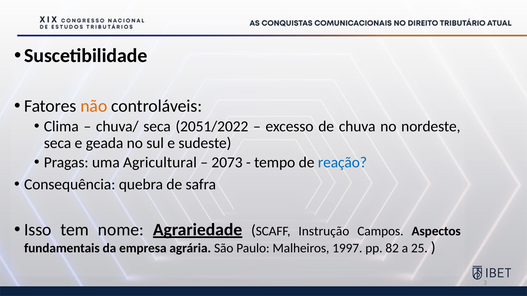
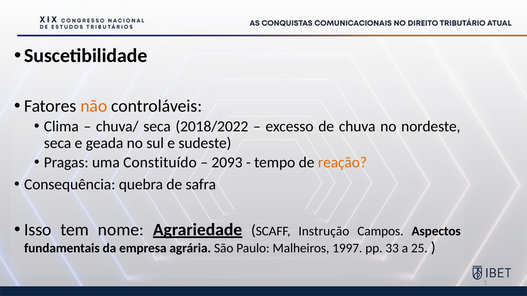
2051/2022: 2051/2022 -> 2018/2022
Agricultural: Agricultural -> Constituído
2073: 2073 -> 2093
reação colour: blue -> orange
82: 82 -> 33
